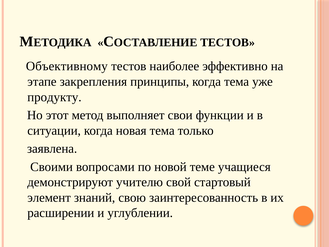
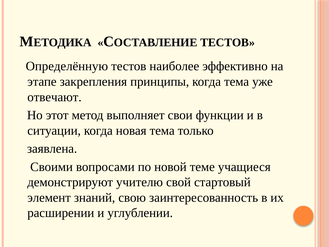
Объективному: Объективному -> Определённую
продукту: продукту -> отвечают
